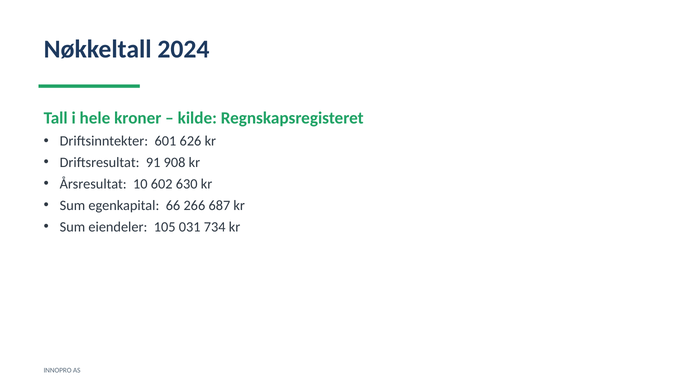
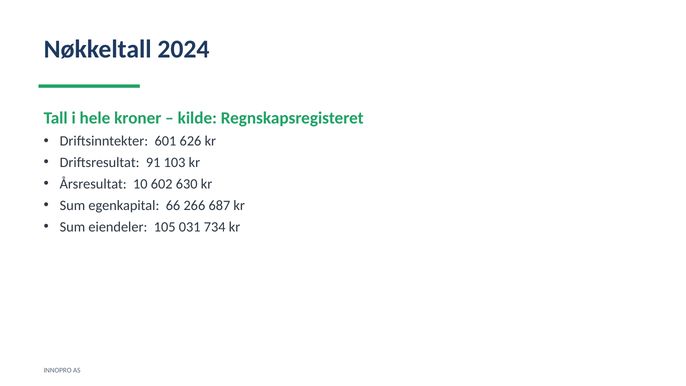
908: 908 -> 103
